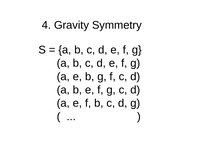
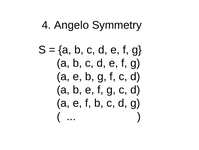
Gravity: Gravity -> Angelo
